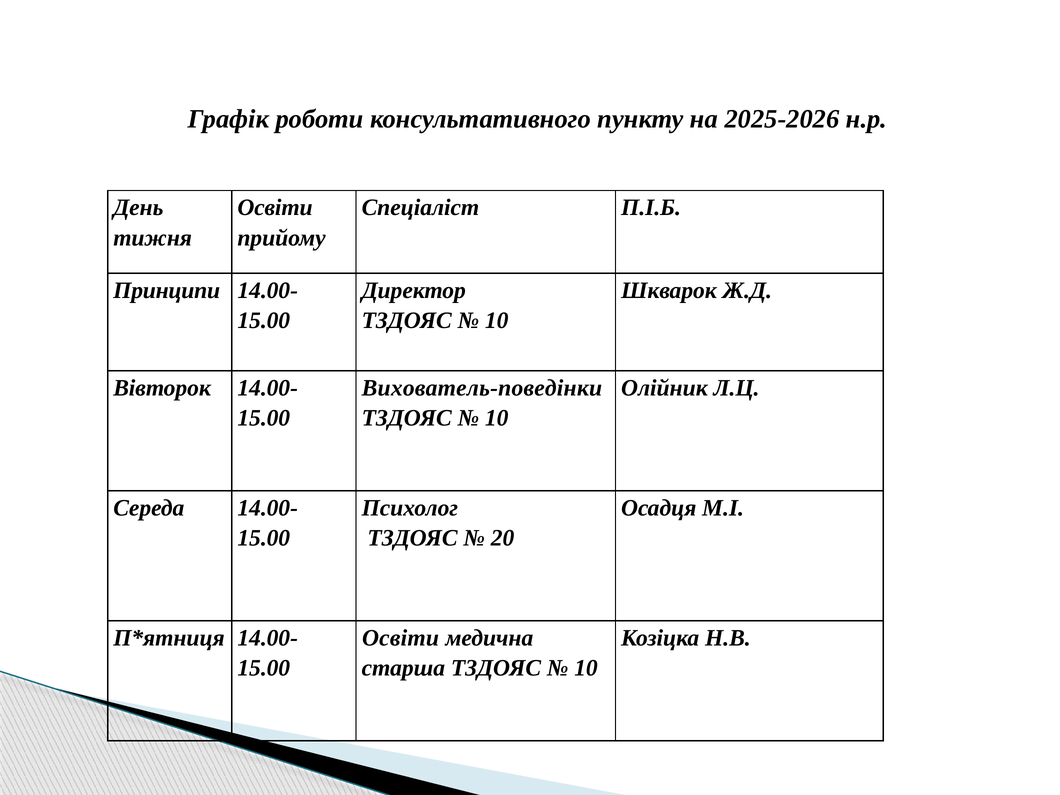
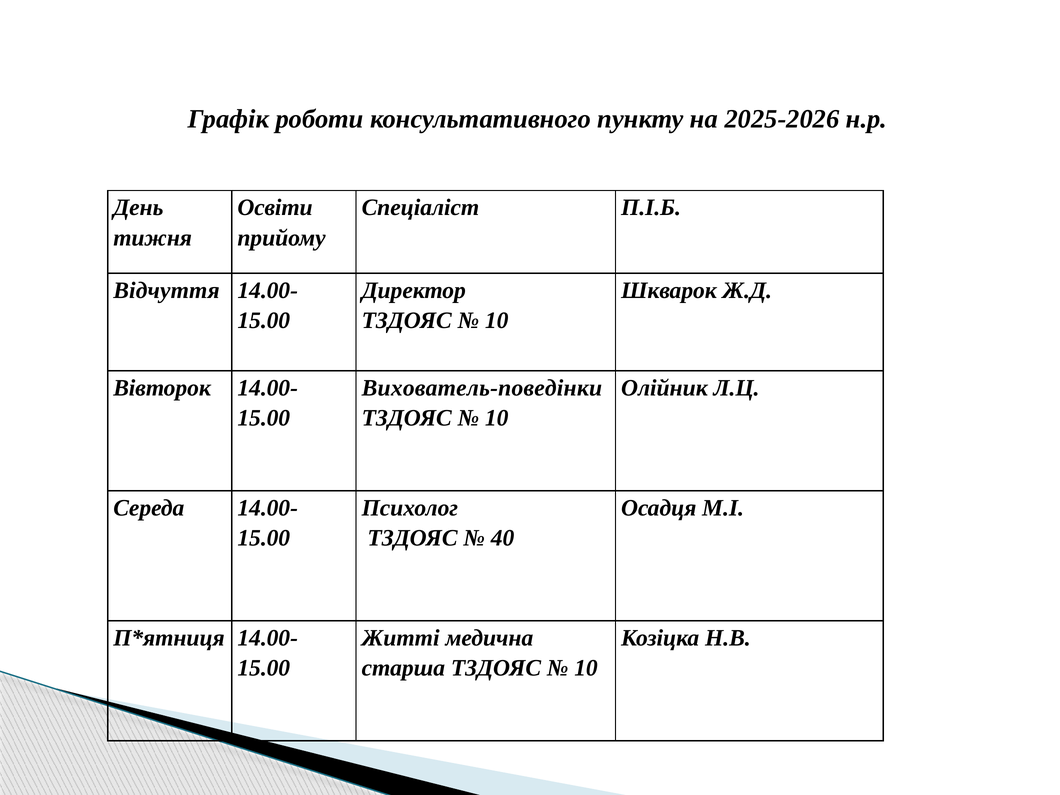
Принципи: Принципи -> Відчуття
20: 20 -> 40
Освіти at (401, 638): Освіти -> Житті
